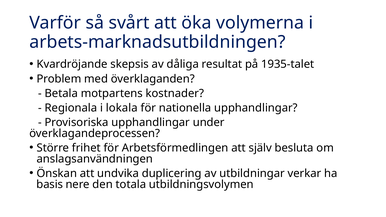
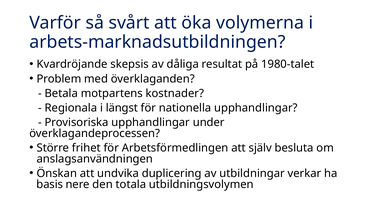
1935-talet: 1935-talet -> 1980-talet
lokala: lokala -> längst
